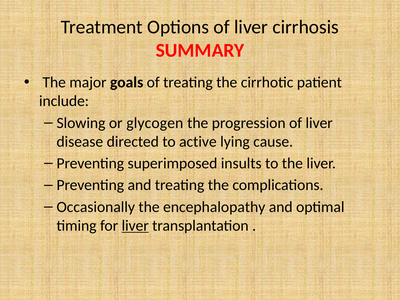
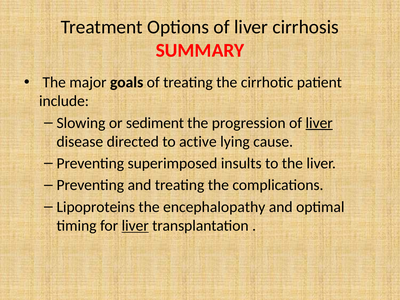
glycogen: glycogen -> sediment
liver at (319, 123) underline: none -> present
Occasionally: Occasionally -> Lipoproteins
